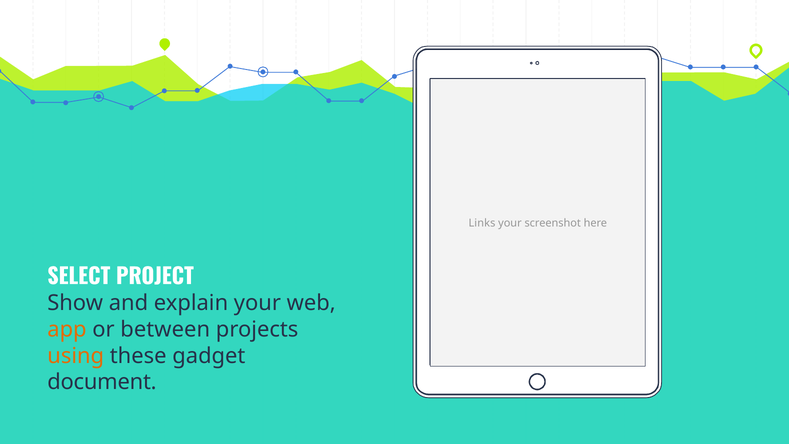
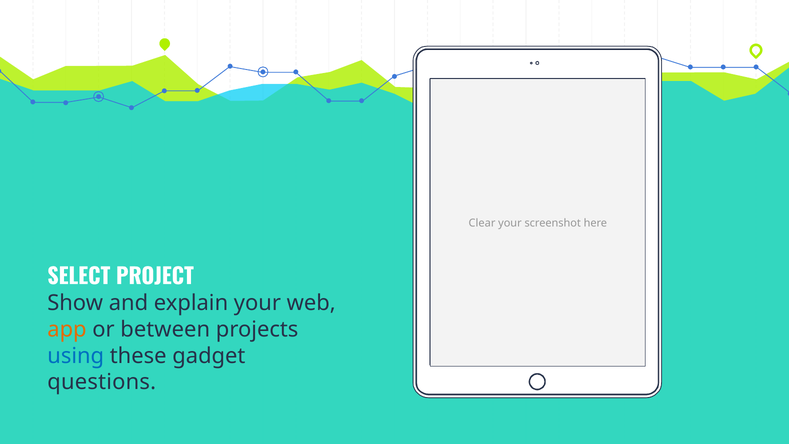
Links: Links -> Clear
using colour: orange -> blue
document: document -> questions
